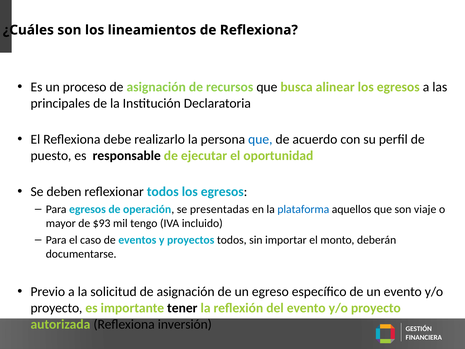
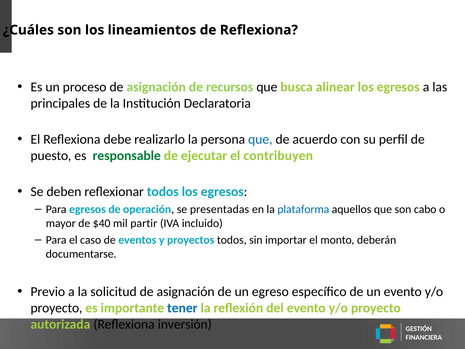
responsable colour: black -> green
oportunidad: oportunidad -> contribuyen
viaje: viaje -> cabo
$93: $93 -> $40
tengo: tengo -> partir
tener colour: black -> blue
